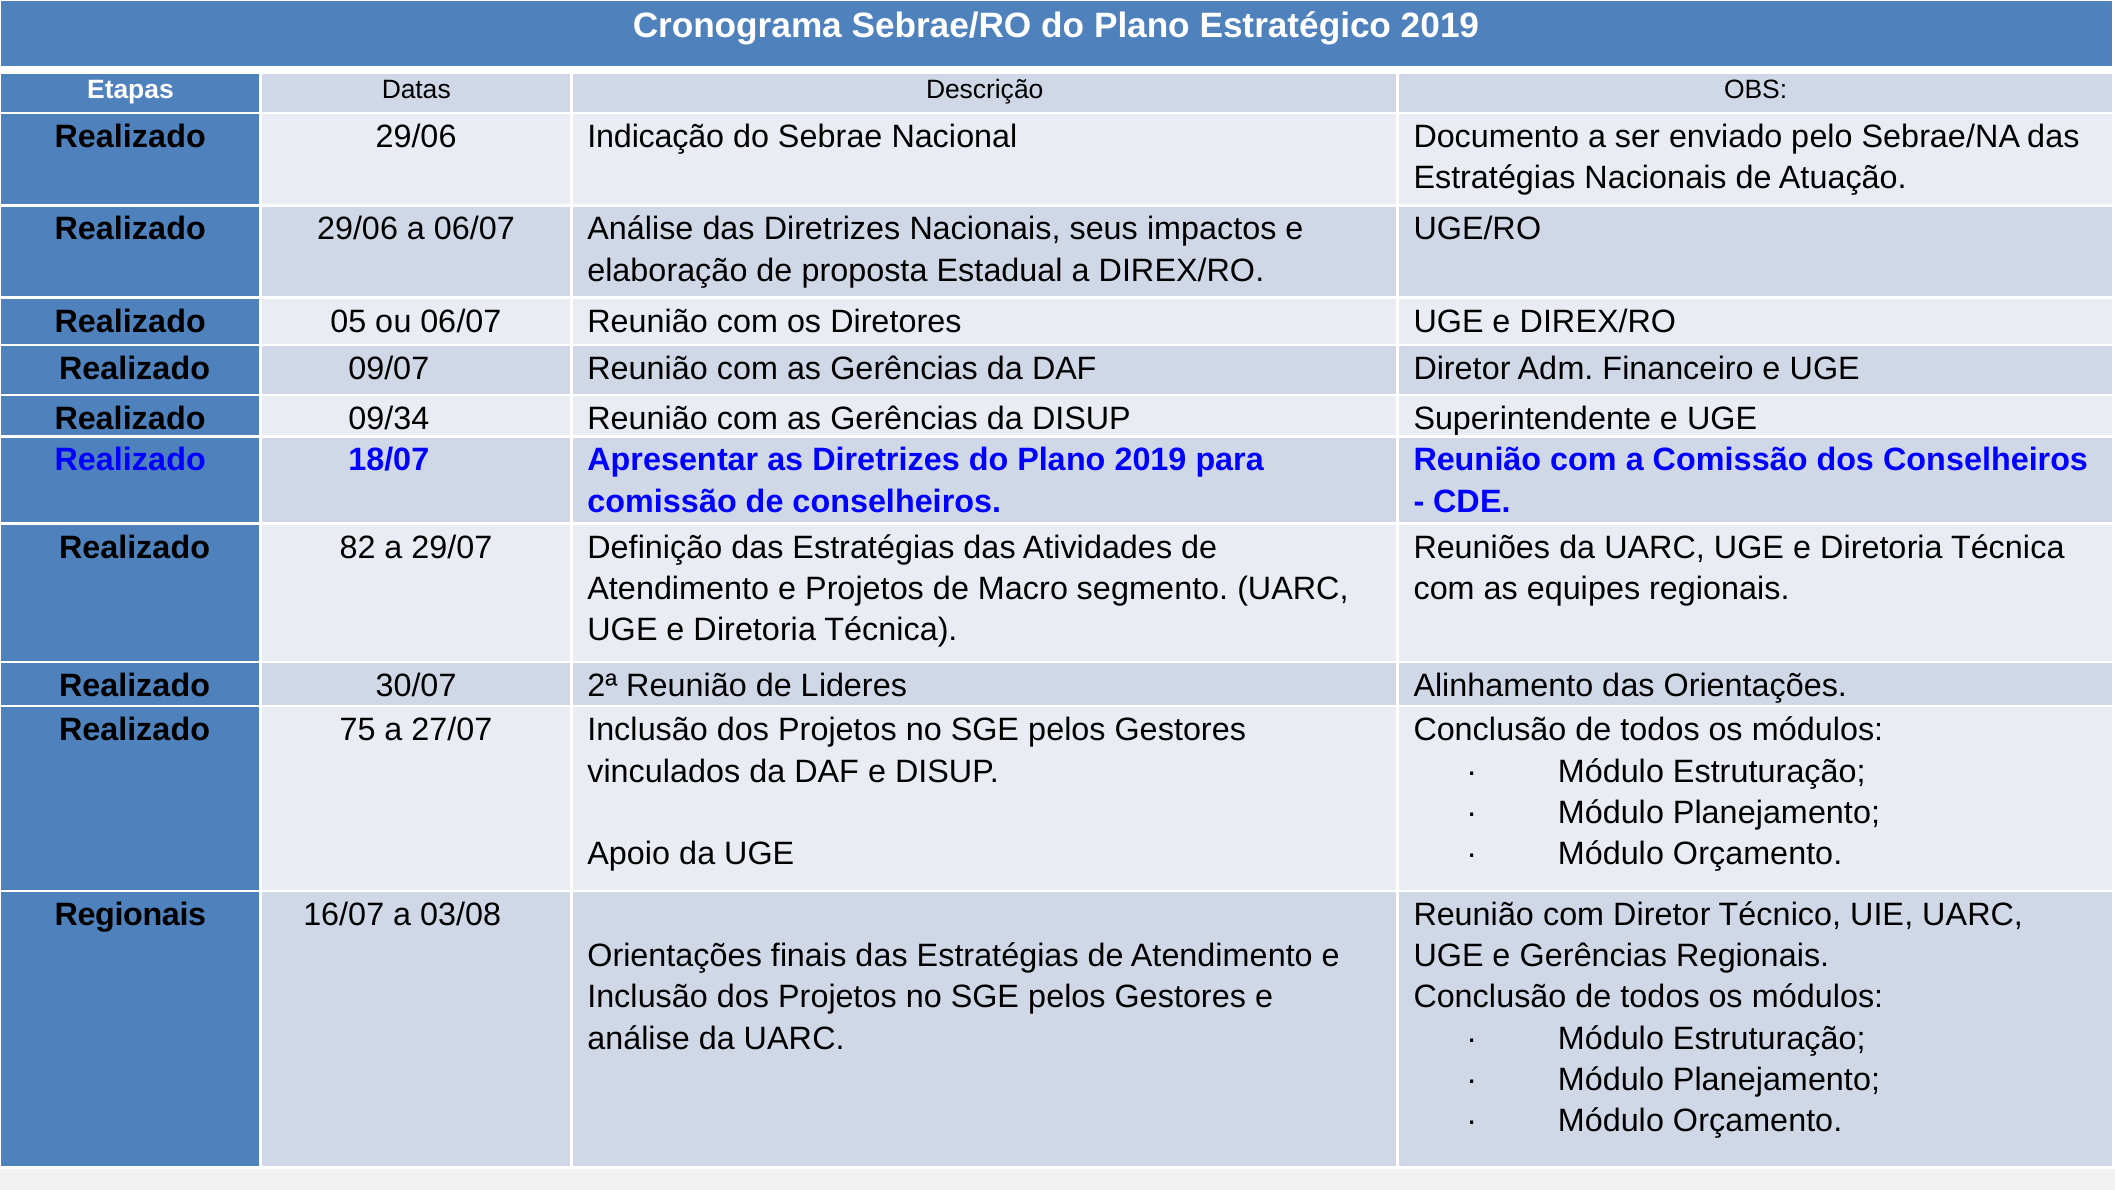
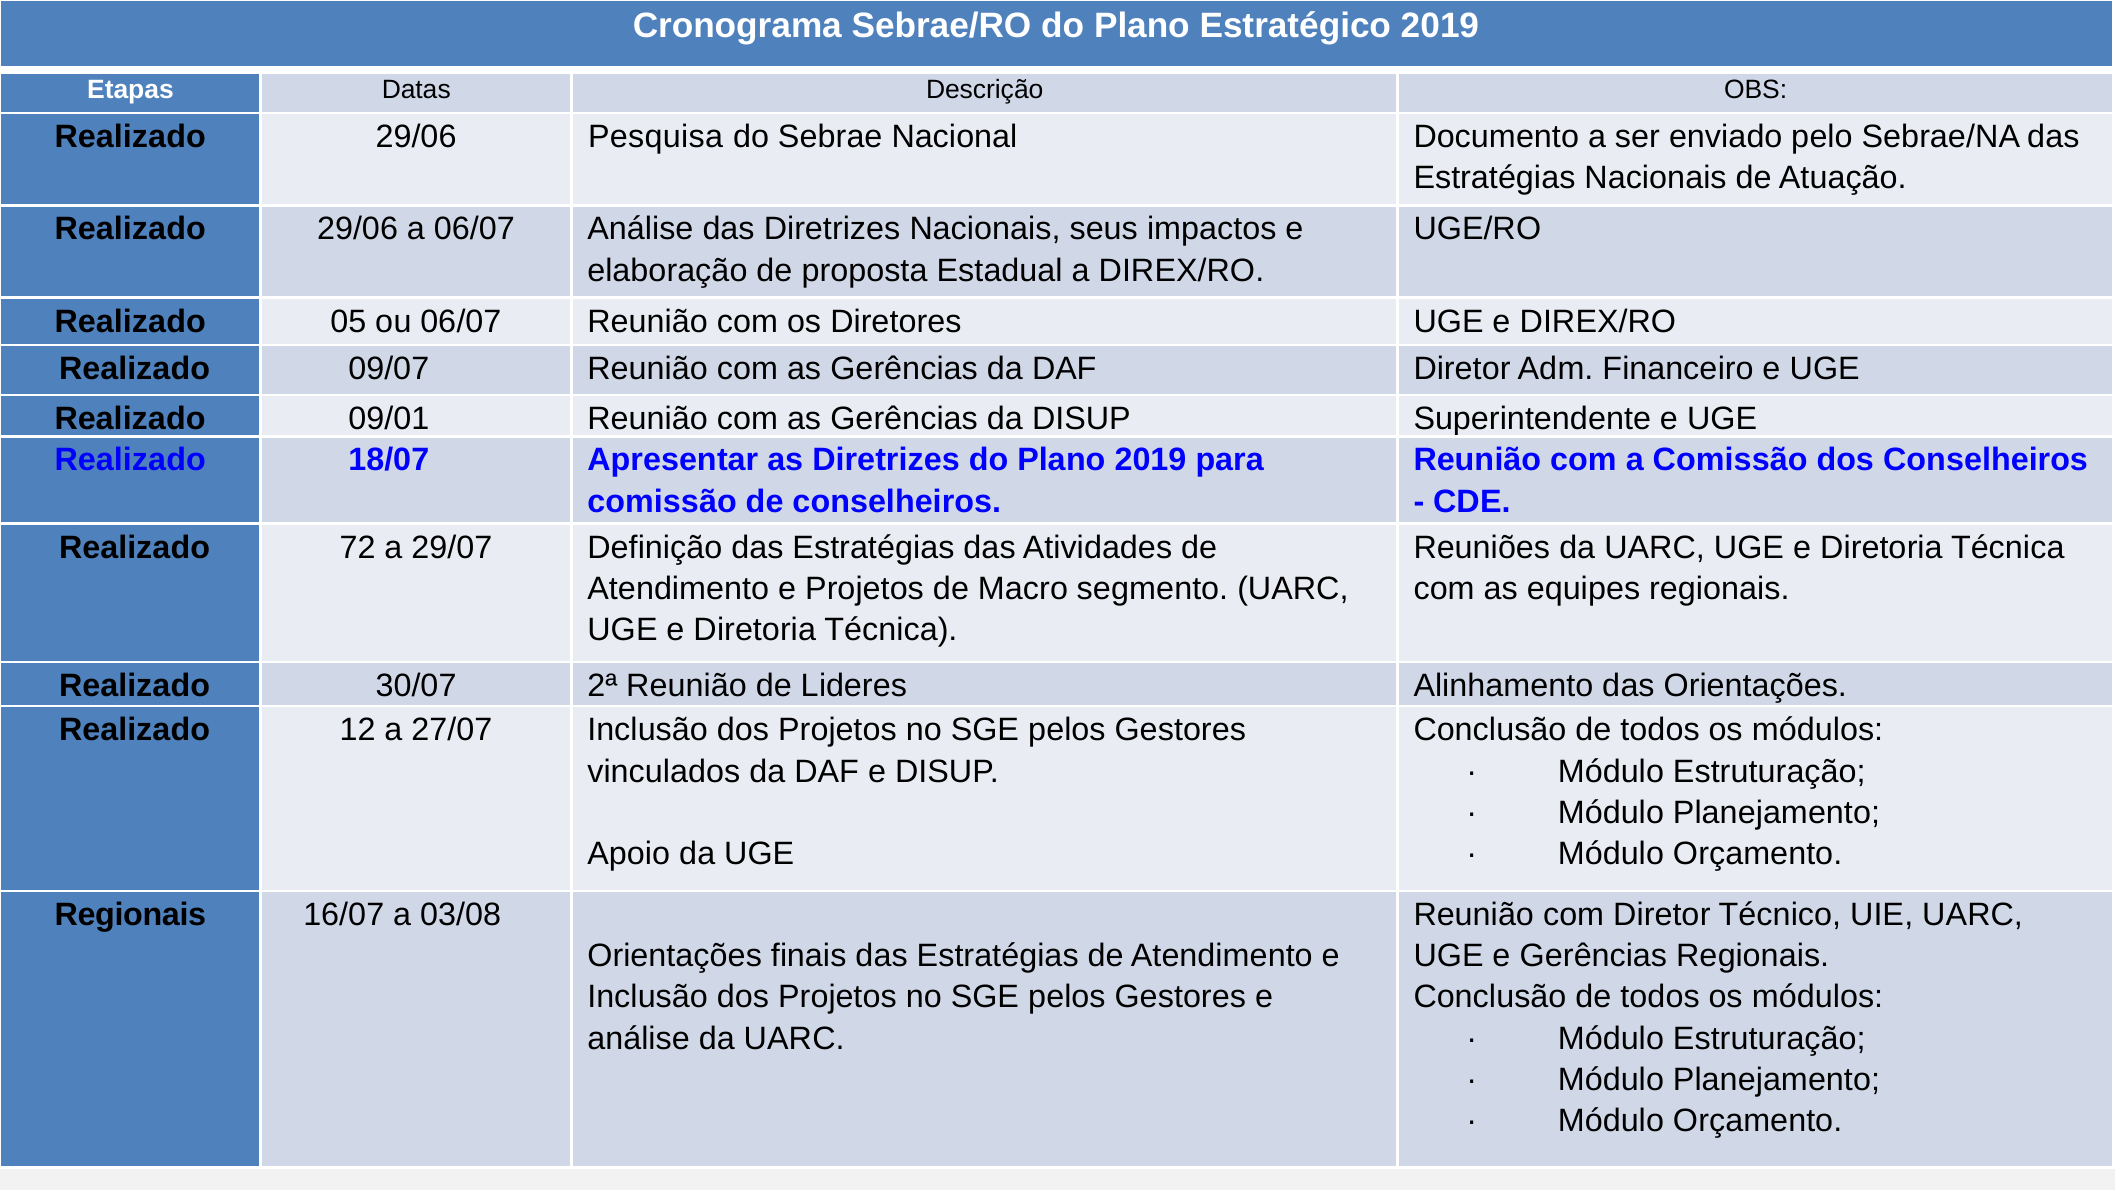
Indicação: Indicação -> Pesquisa
09/34: 09/34 -> 09/01
82: 82 -> 72
75: 75 -> 12
